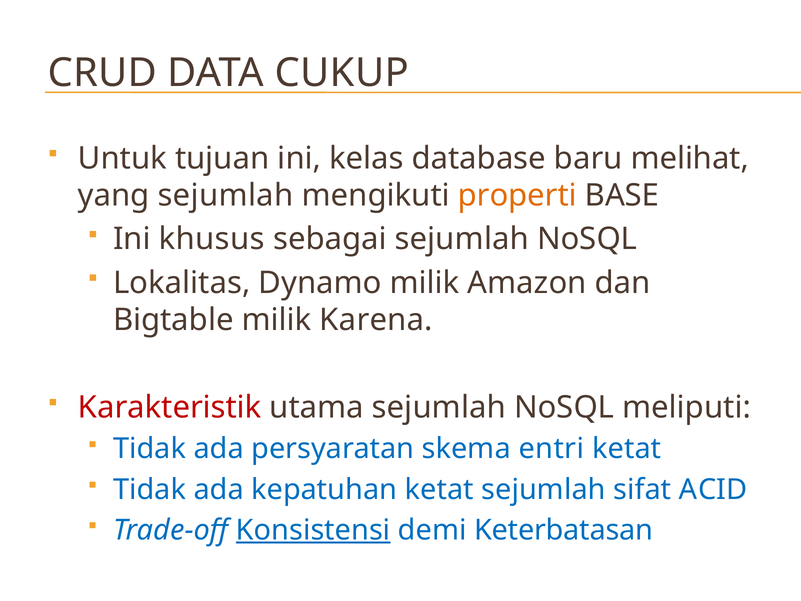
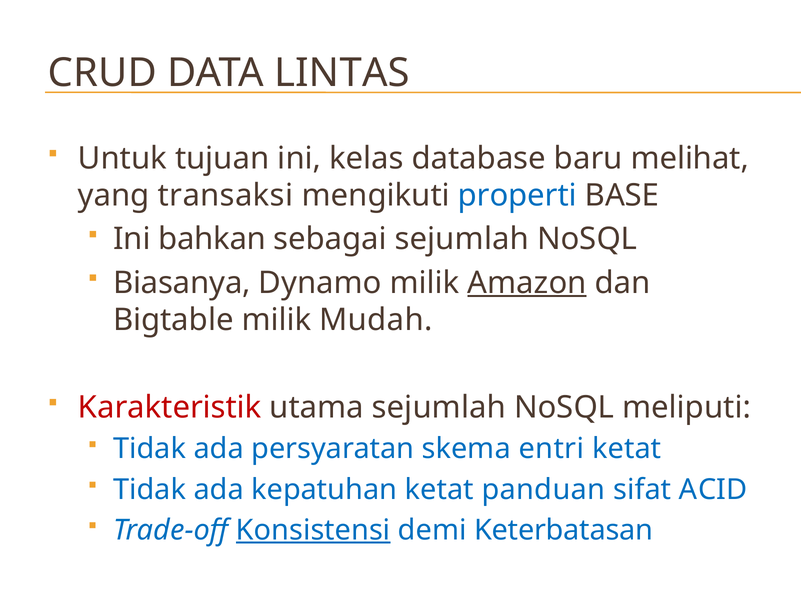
CUKUP: CUKUP -> LINTAS
yang sejumlah: sejumlah -> transaksi
properti colour: orange -> blue
khusus: khusus -> bahkan
Lokalitas: Lokalitas -> Biasanya
Amazon underline: none -> present
Karena: Karena -> Mudah
ketat sejumlah: sejumlah -> panduan
